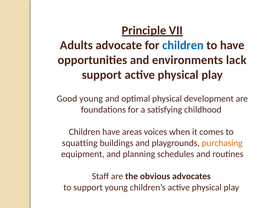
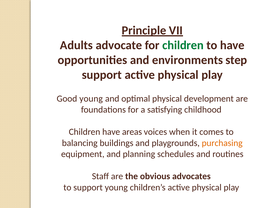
children at (183, 45) colour: blue -> green
lack: lack -> step
squatting: squatting -> balancing
